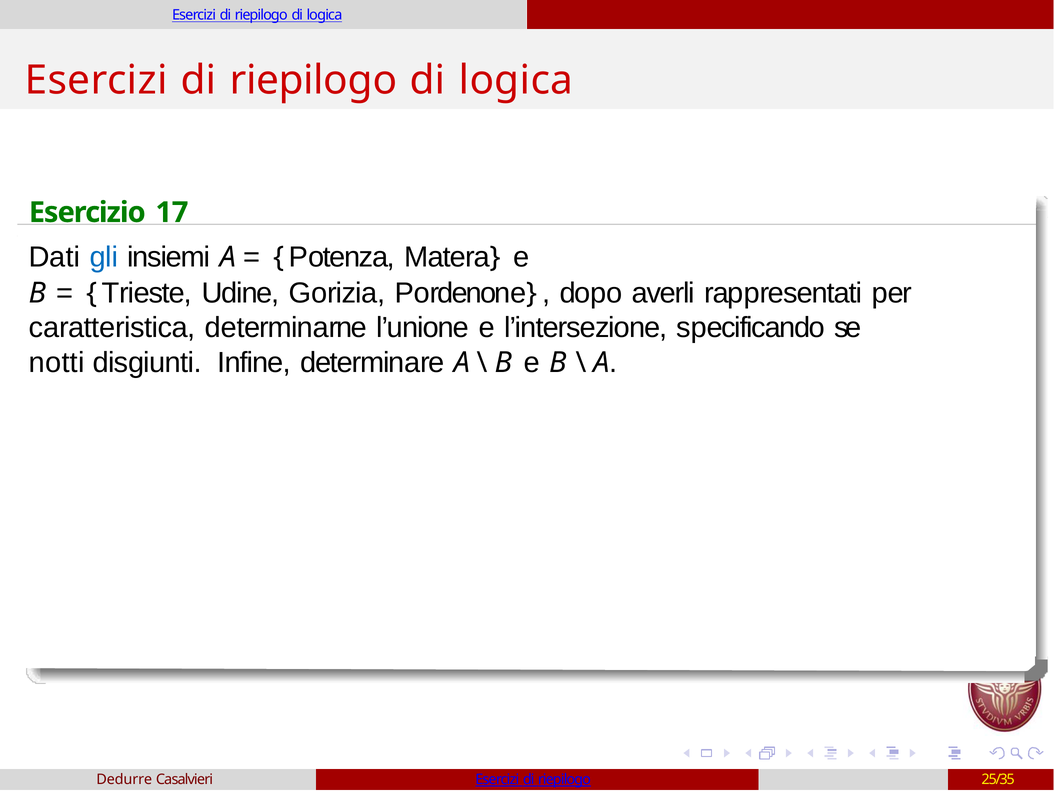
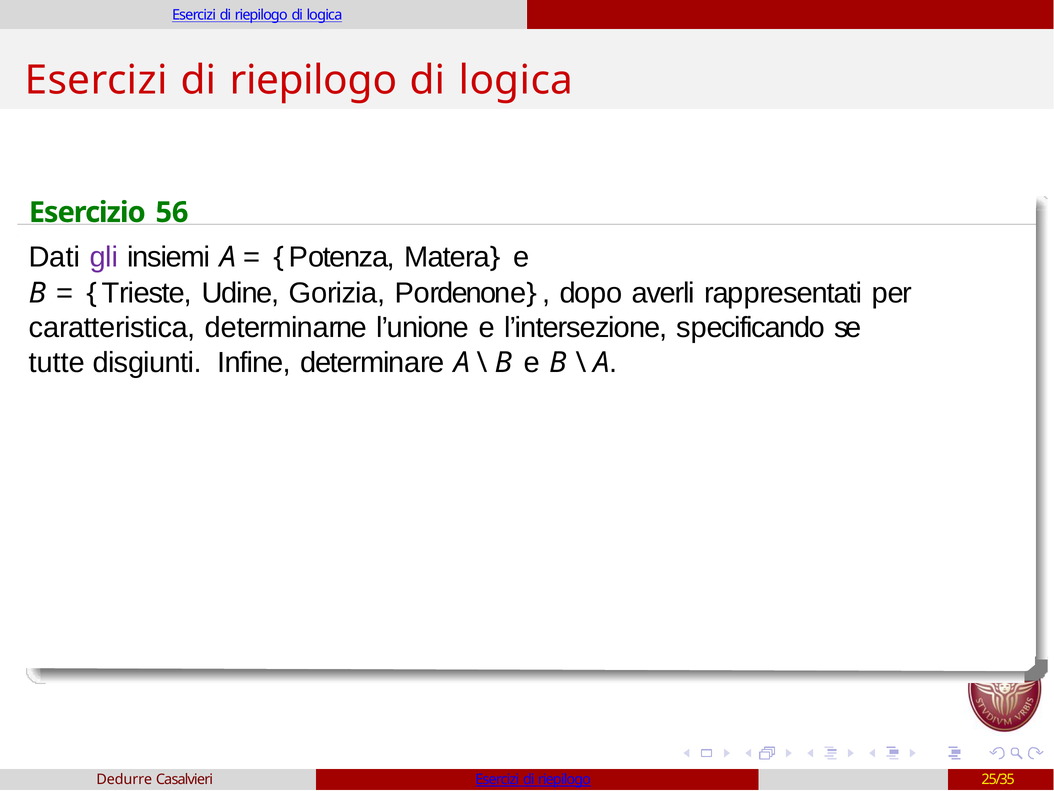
17: 17 -> 56
gli colour: blue -> purple
notti: notti -> tutte
